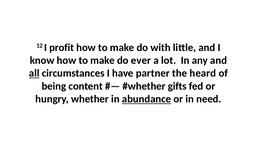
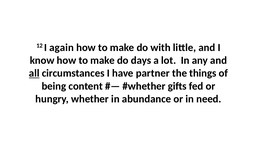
profit: profit -> again
ever: ever -> days
heard: heard -> things
abundance underline: present -> none
